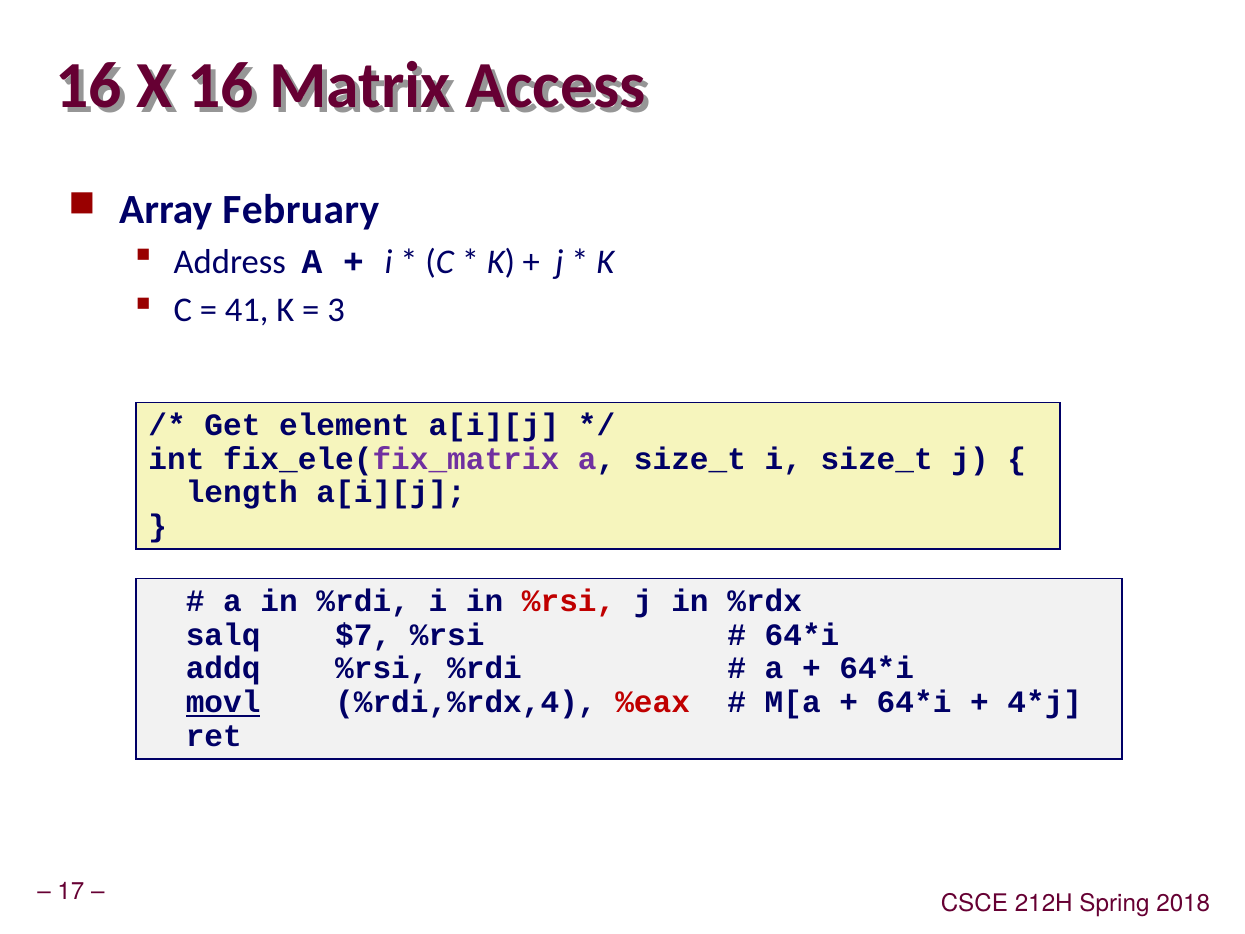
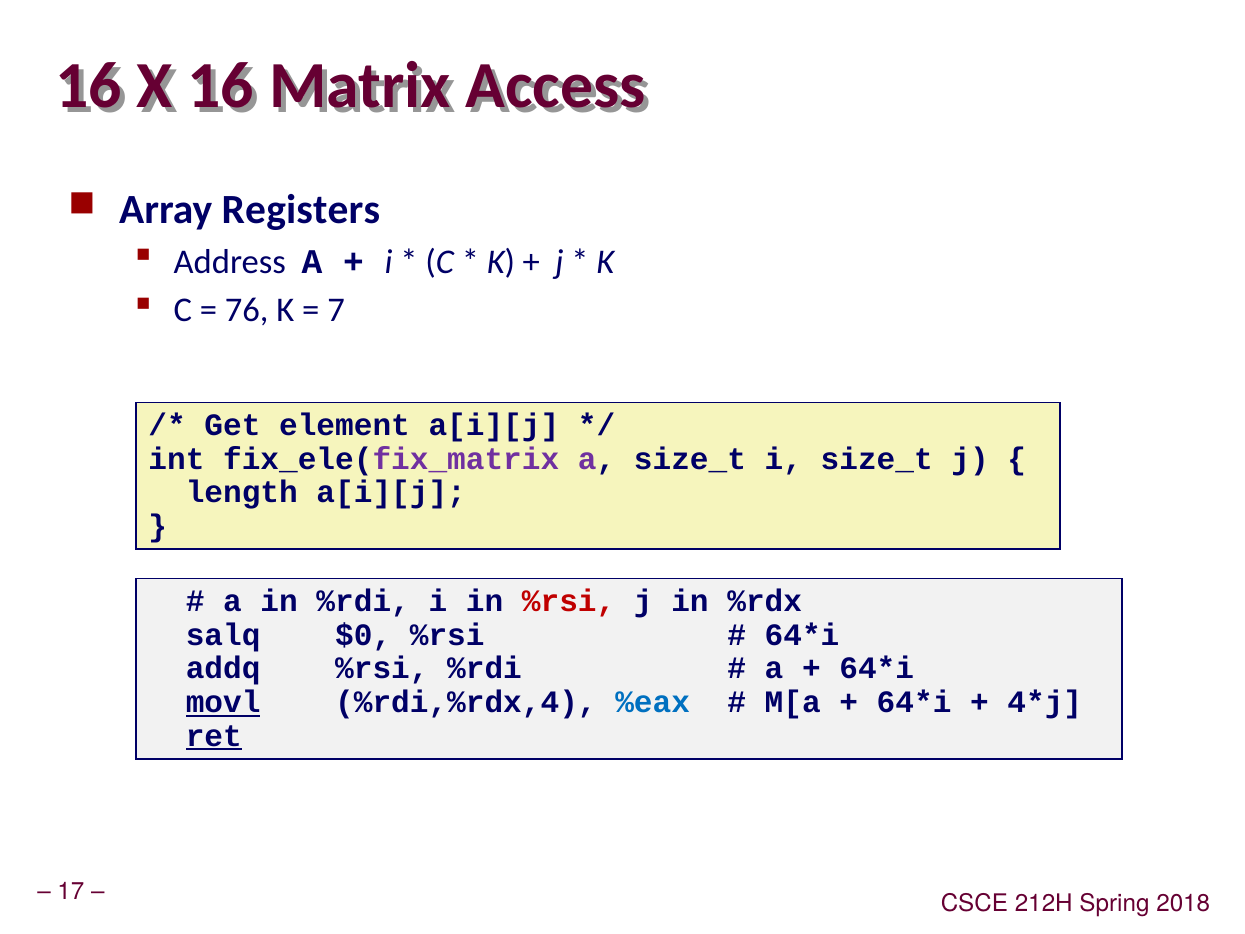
February: February -> Registers
41: 41 -> 76
3: 3 -> 7
$7: $7 -> $0
%eax colour: red -> blue
ret underline: none -> present
